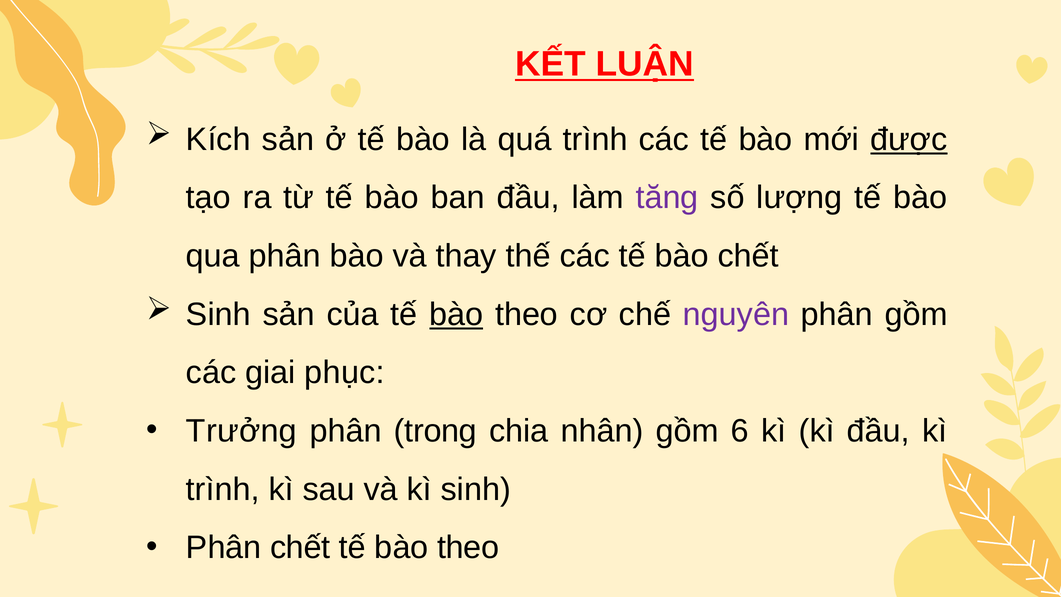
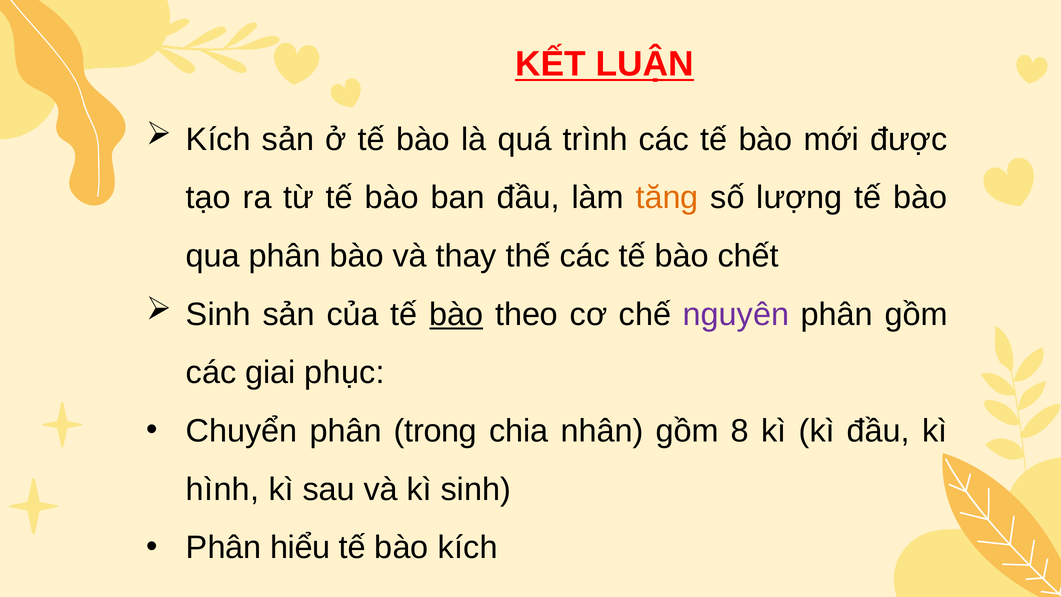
được underline: present -> none
tăng colour: purple -> orange
Trưởng: Trưởng -> Chuyển
6: 6 -> 8
trình at (223, 489): trình -> hình
Phân chết: chết -> hiểu
theo at (468, 548): theo -> kích
